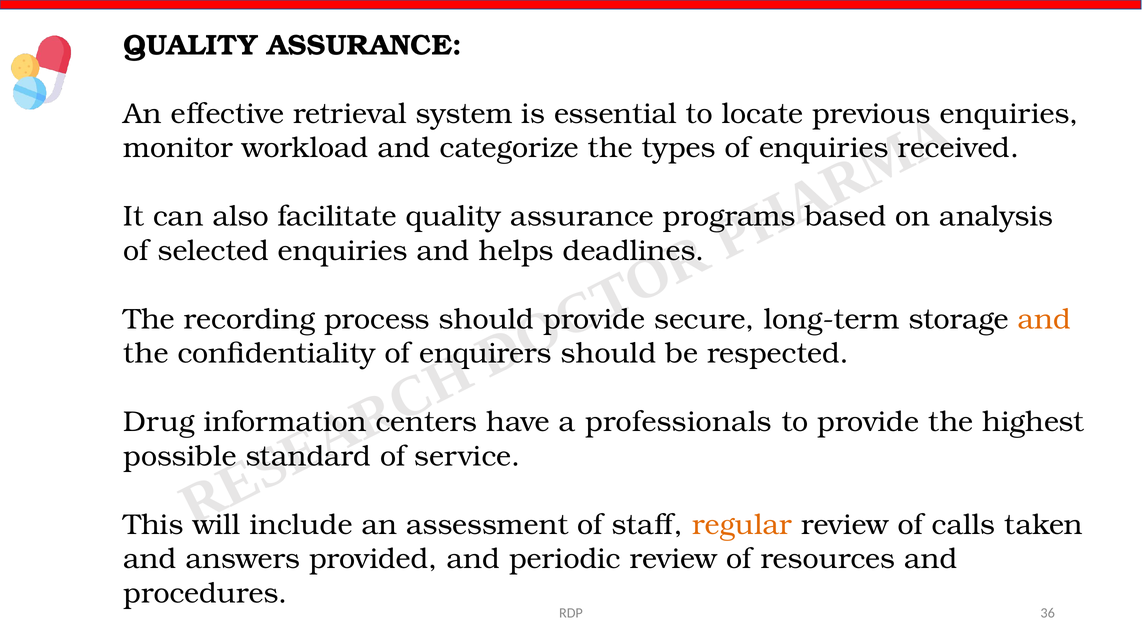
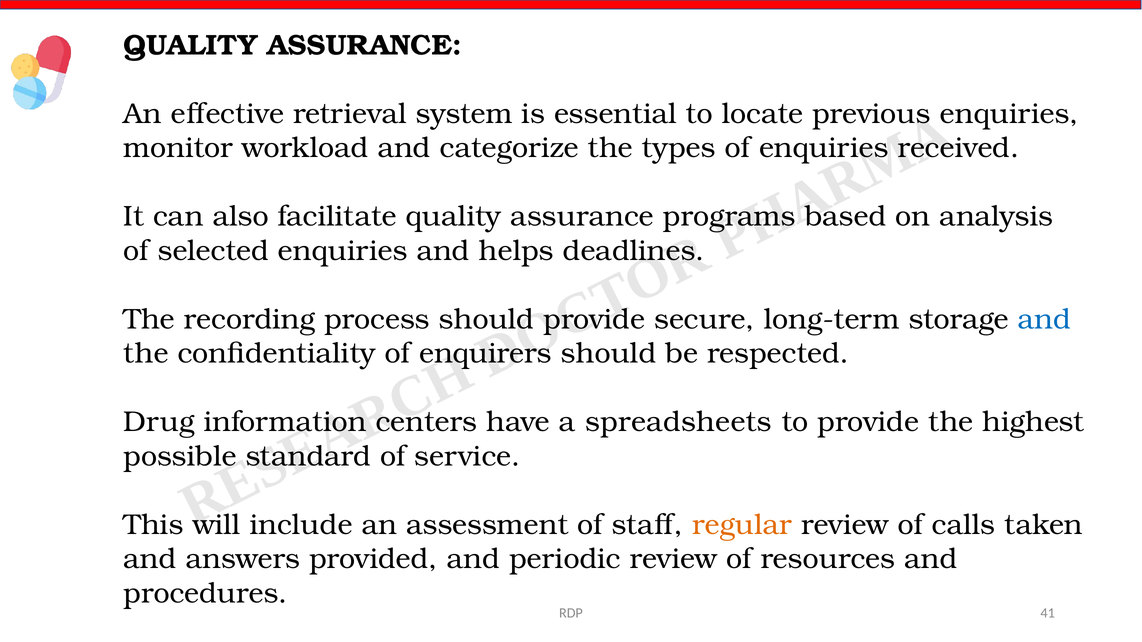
and at (1044, 319) colour: orange -> blue
professionals: professionals -> spreadsheets
36: 36 -> 41
